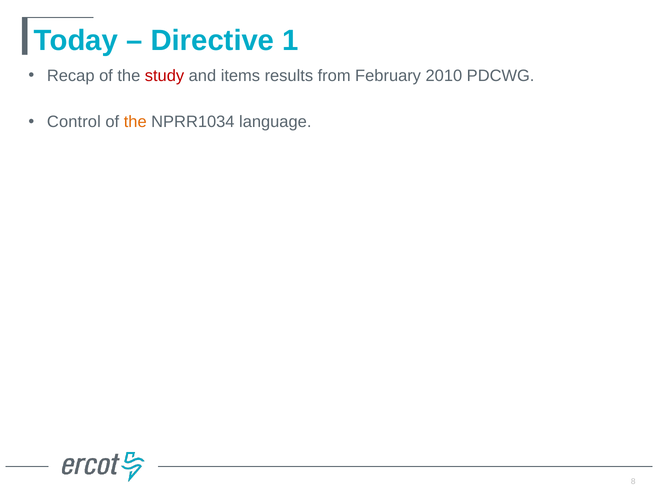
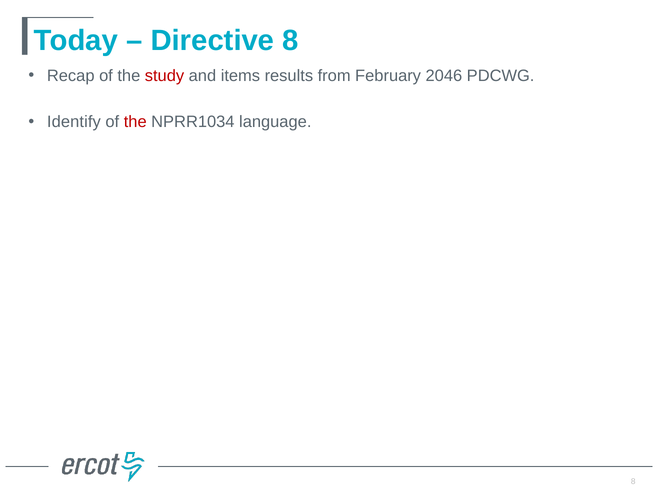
Directive 1: 1 -> 8
2010: 2010 -> 2046
Control: Control -> Identify
the at (135, 122) colour: orange -> red
